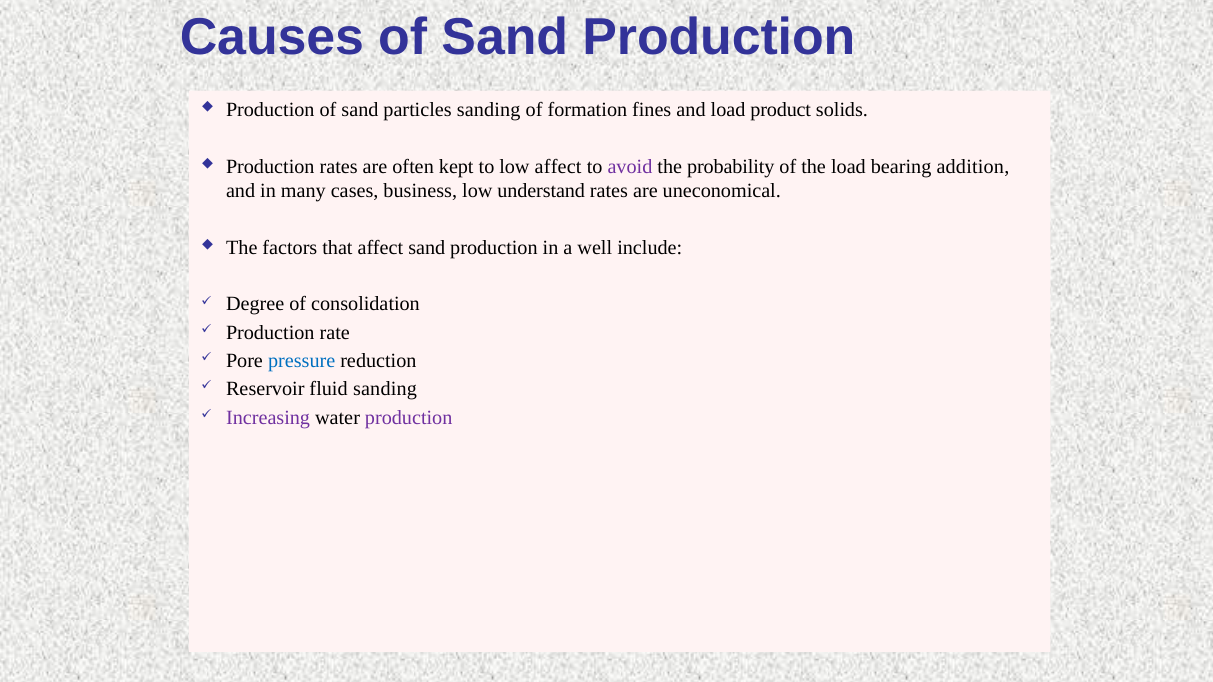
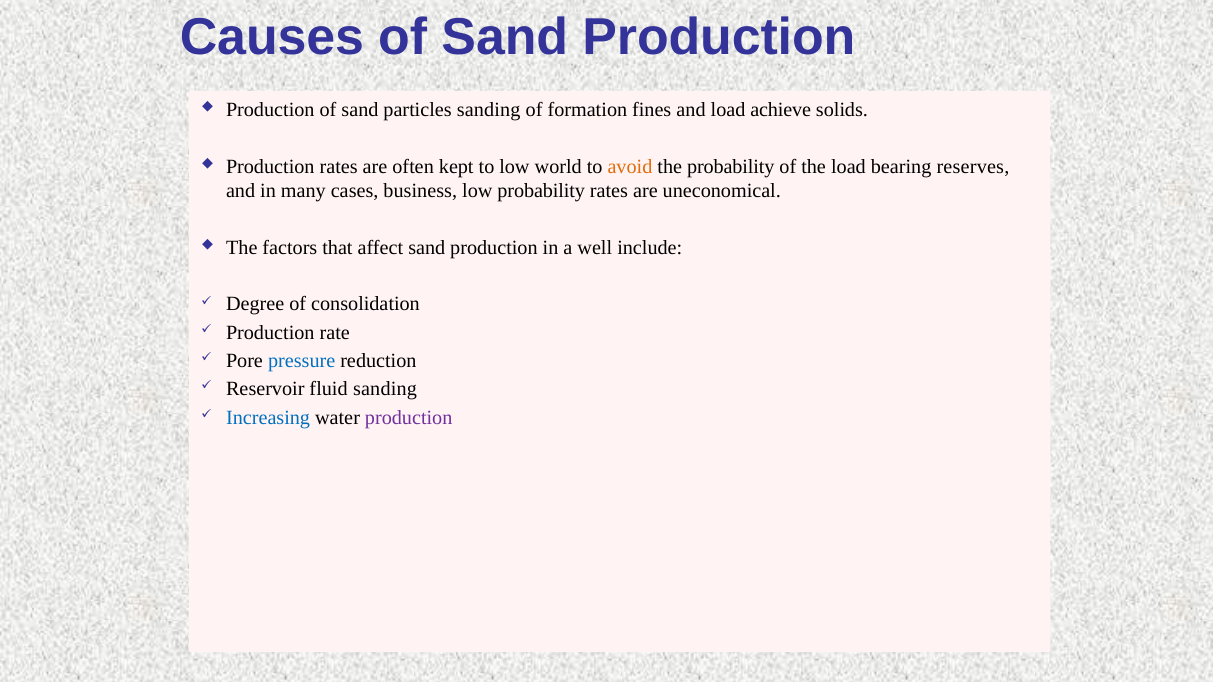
product: product -> achieve
low affect: affect -> world
avoid colour: purple -> orange
addition: addition -> reserves
low understand: understand -> probability
Increasing colour: purple -> blue
